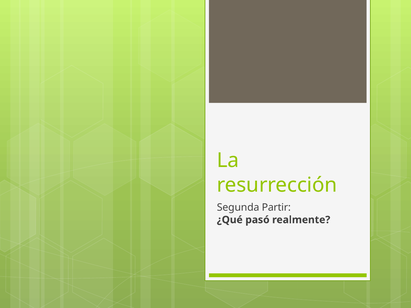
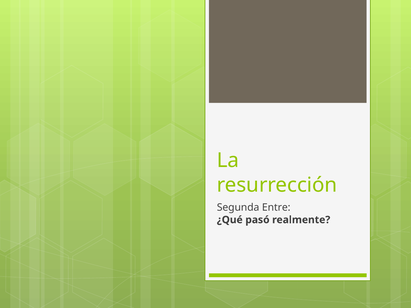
Partir: Partir -> Entre
